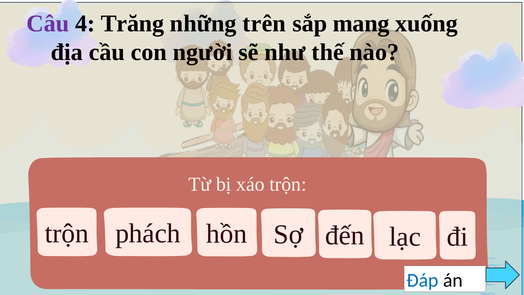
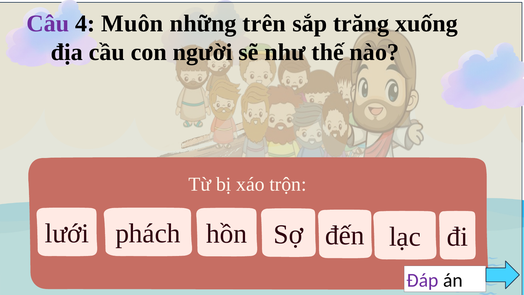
Trăng: Trăng -> Muôn
mang: mang -> trăng
trộn at (67, 233): trộn -> lưới
Đáp colour: blue -> purple
